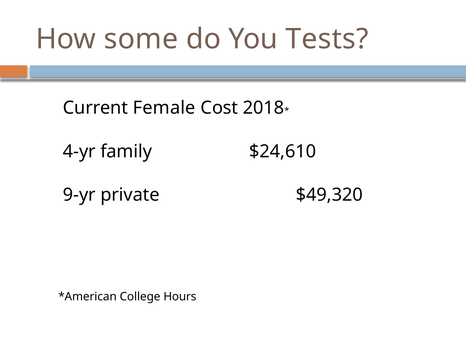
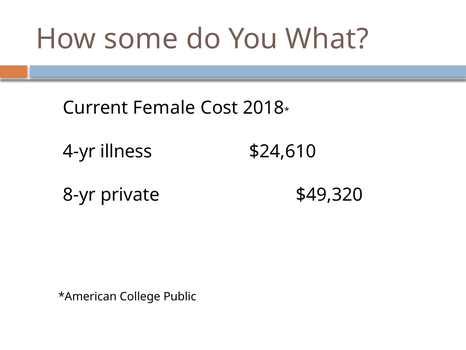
Tests: Tests -> What
family: family -> illness
9-yr: 9-yr -> 8-yr
Hours: Hours -> Public
